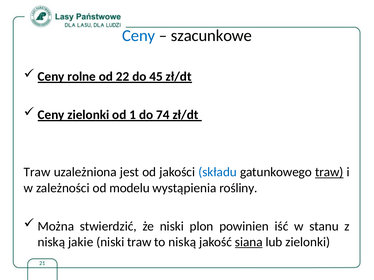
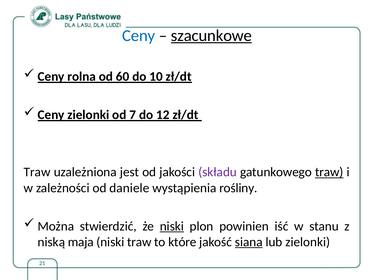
szacunkowe underline: none -> present
rolne: rolne -> rolna
22: 22 -> 60
45: 45 -> 10
1: 1 -> 7
74: 74 -> 12
składu colour: blue -> purple
modelu: modelu -> daniele
niski at (172, 227) underline: none -> present
jakie: jakie -> maja
to niską: niską -> które
